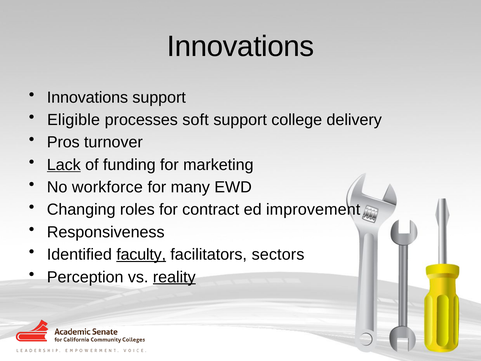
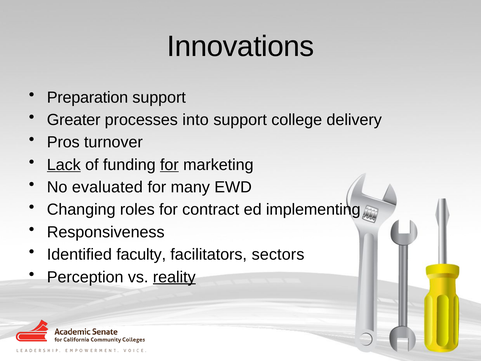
Innovations at (87, 97): Innovations -> Preparation
Eligible: Eligible -> Greater
soft: soft -> into
for at (169, 165) underline: none -> present
workforce: workforce -> evaluated
improvement: improvement -> implementing
faculty underline: present -> none
